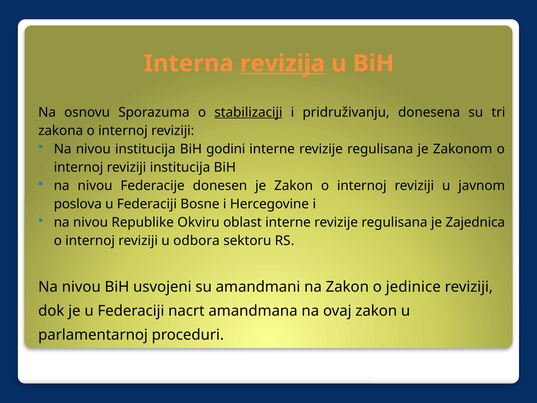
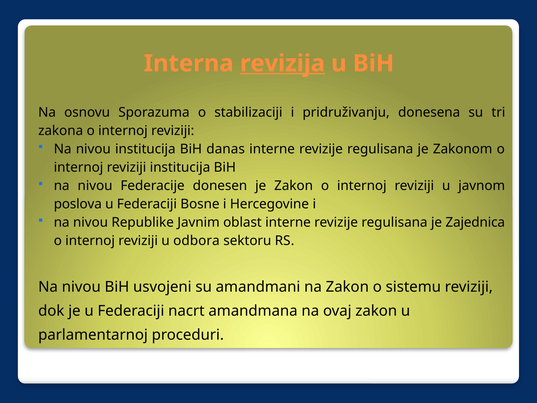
stabilizaciji underline: present -> none
godini: godini -> danas
Okviru: Okviru -> Javnim
jedinice: jedinice -> sistemu
